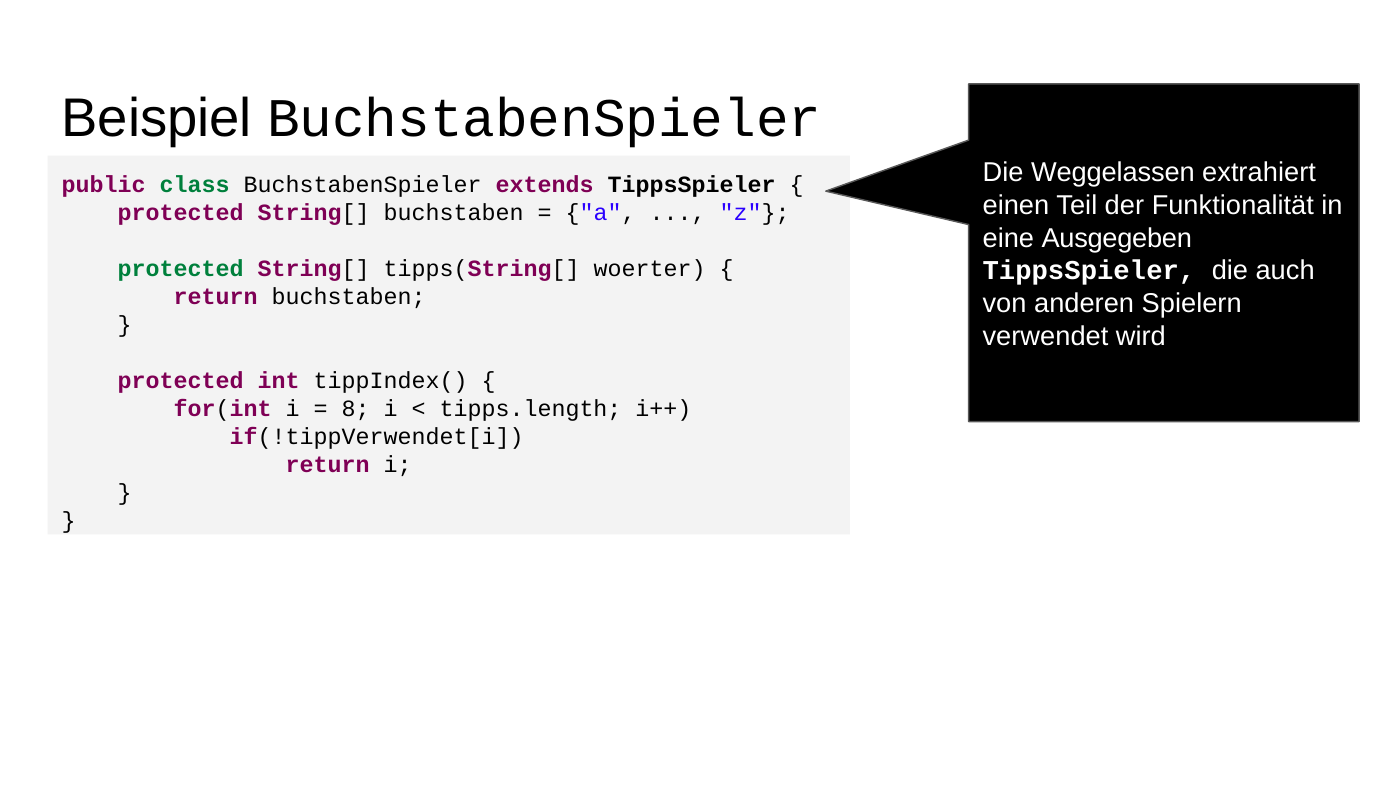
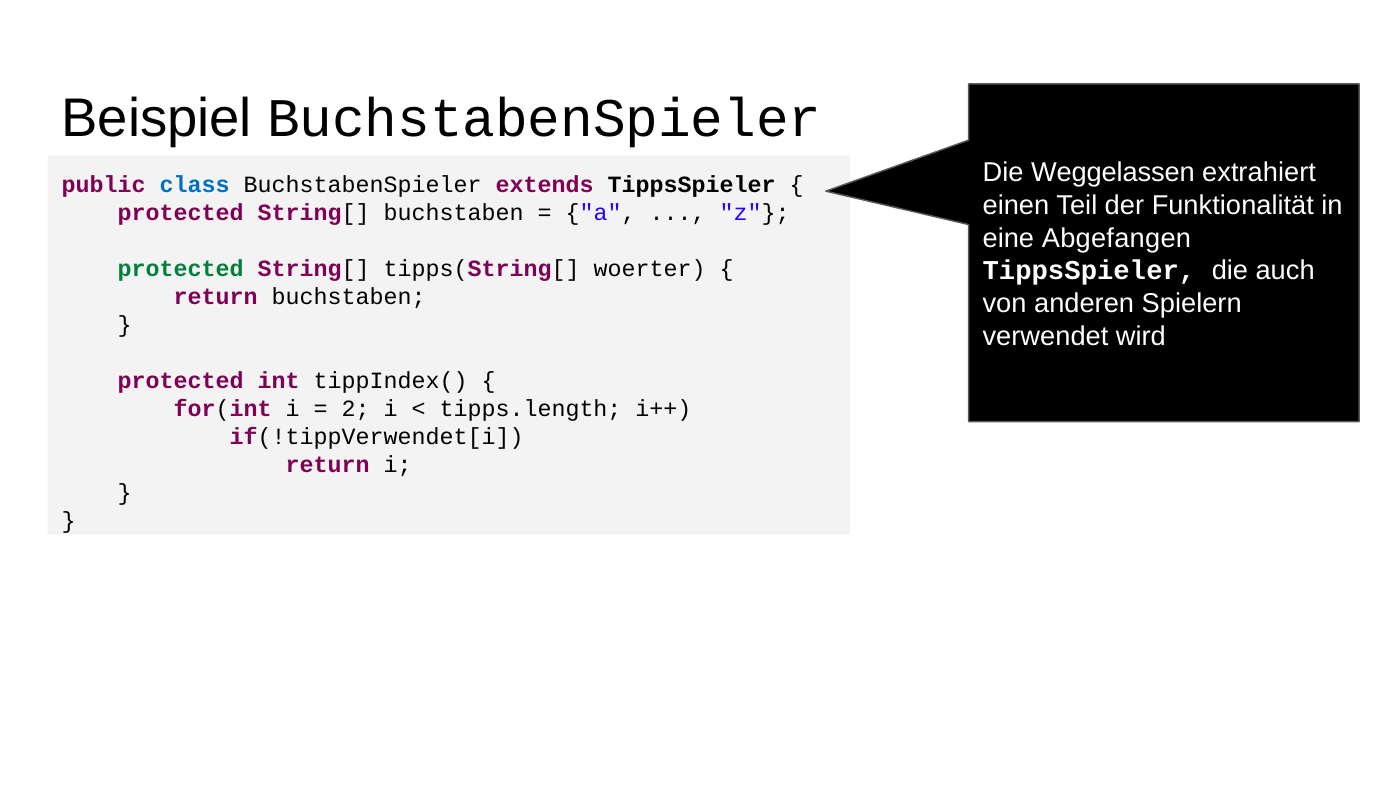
class colour: green -> blue
Ausgegeben: Ausgegeben -> Abgefangen
8: 8 -> 2
